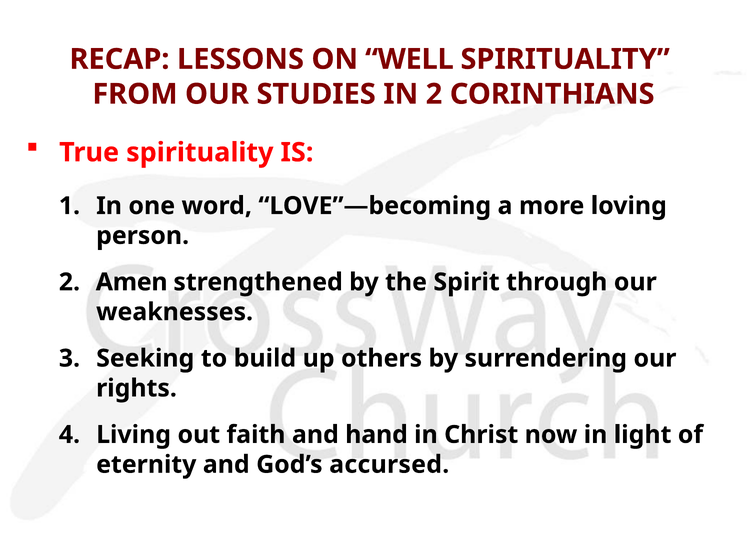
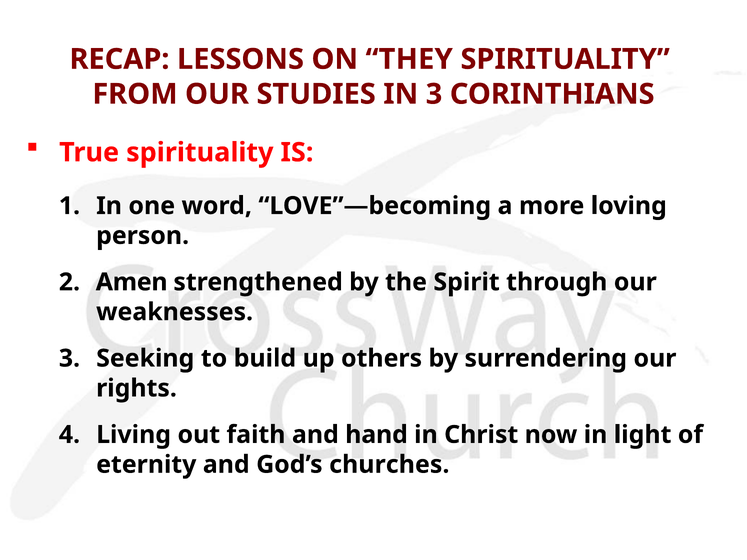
WELL: WELL -> THEY
IN 2: 2 -> 3
accursed: accursed -> churches
